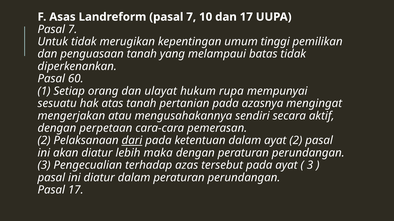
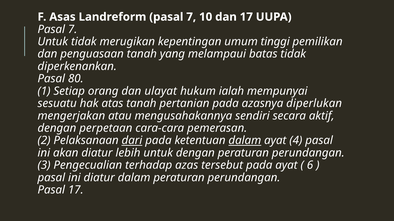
60: 60 -> 80
rupa: rupa -> ialah
mengingat: mengingat -> diperlukan
dalam at (245, 141) underline: none -> present
ayat 2: 2 -> 4
lebih maka: maka -> untuk
3 at (310, 166): 3 -> 6
